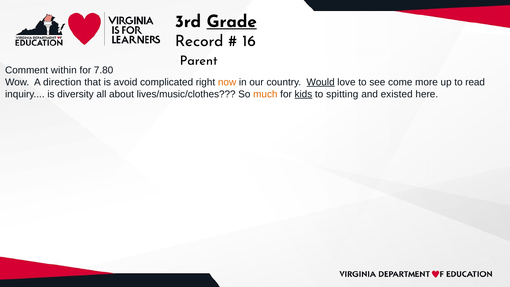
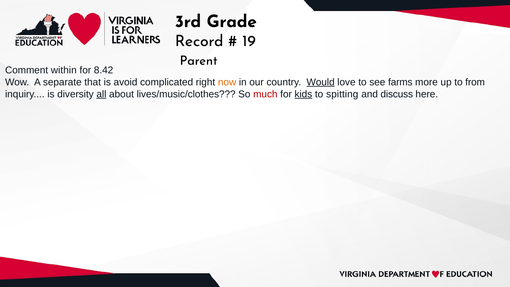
Grade underline: present -> none
16: 16 -> 19
7.80: 7.80 -> 8.42
direction: direction -> separate
come: come -> farms
read: read -> from
all underline: none -> present
much colour: orange -> red
existed: existed -> discuss
